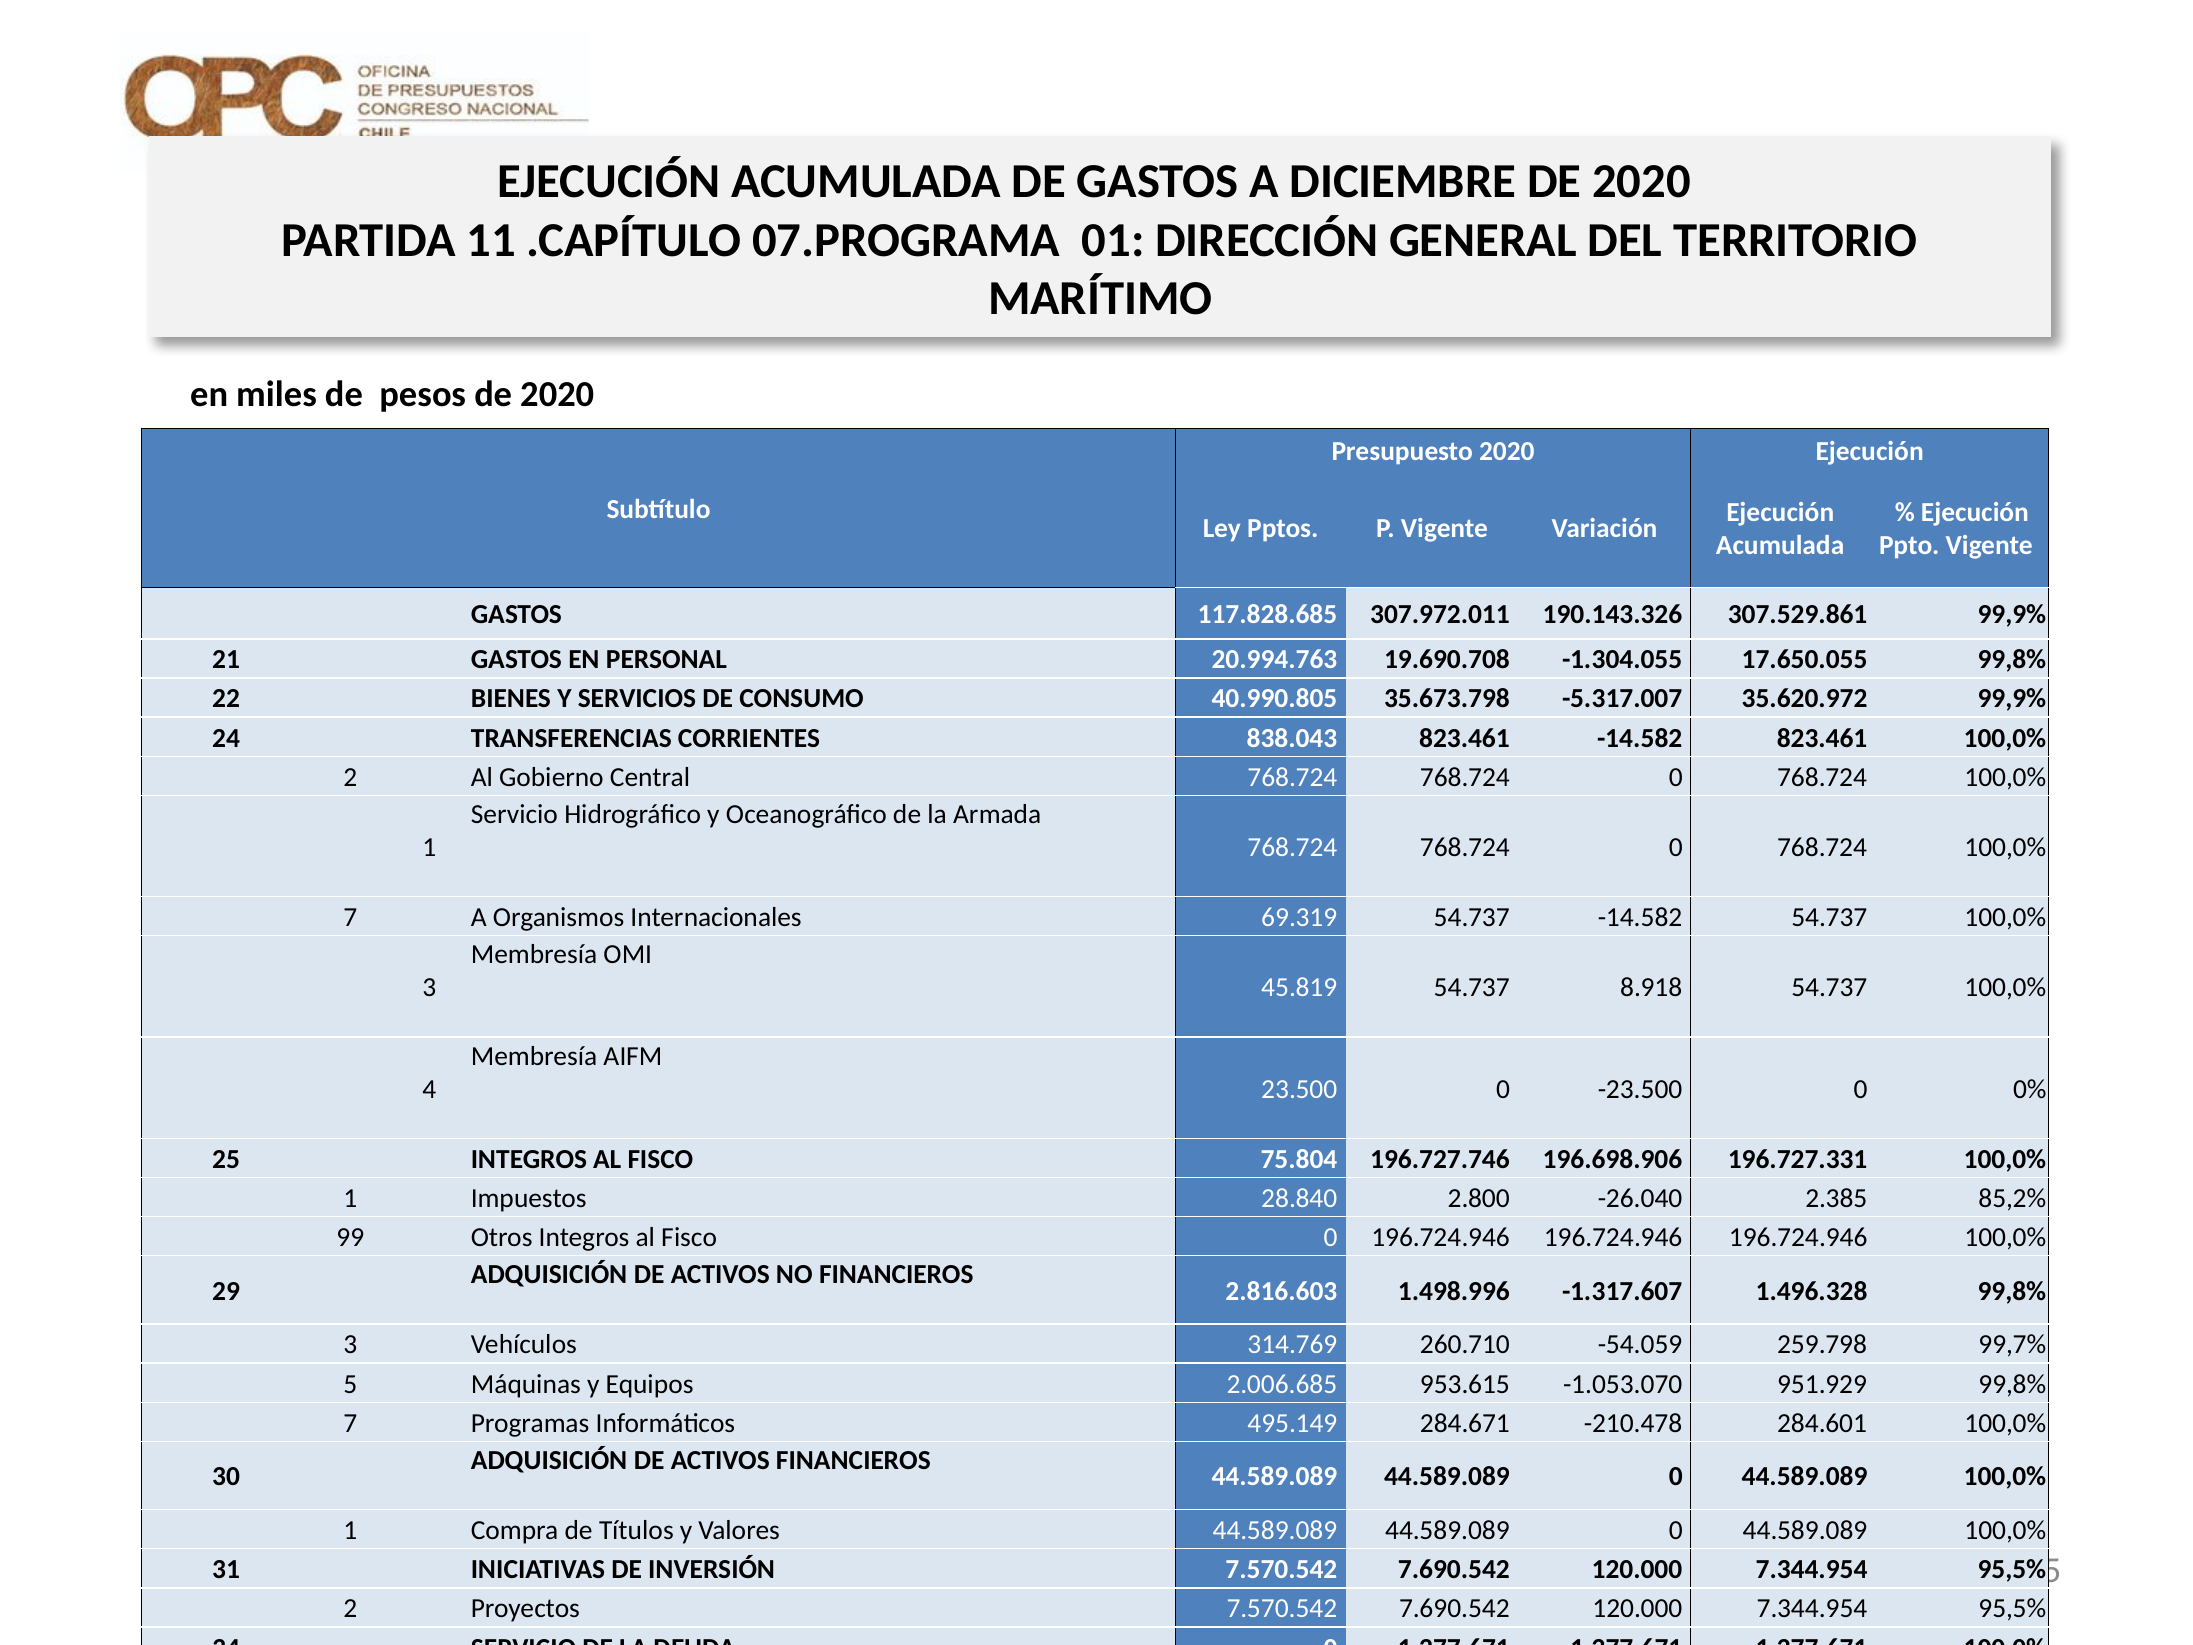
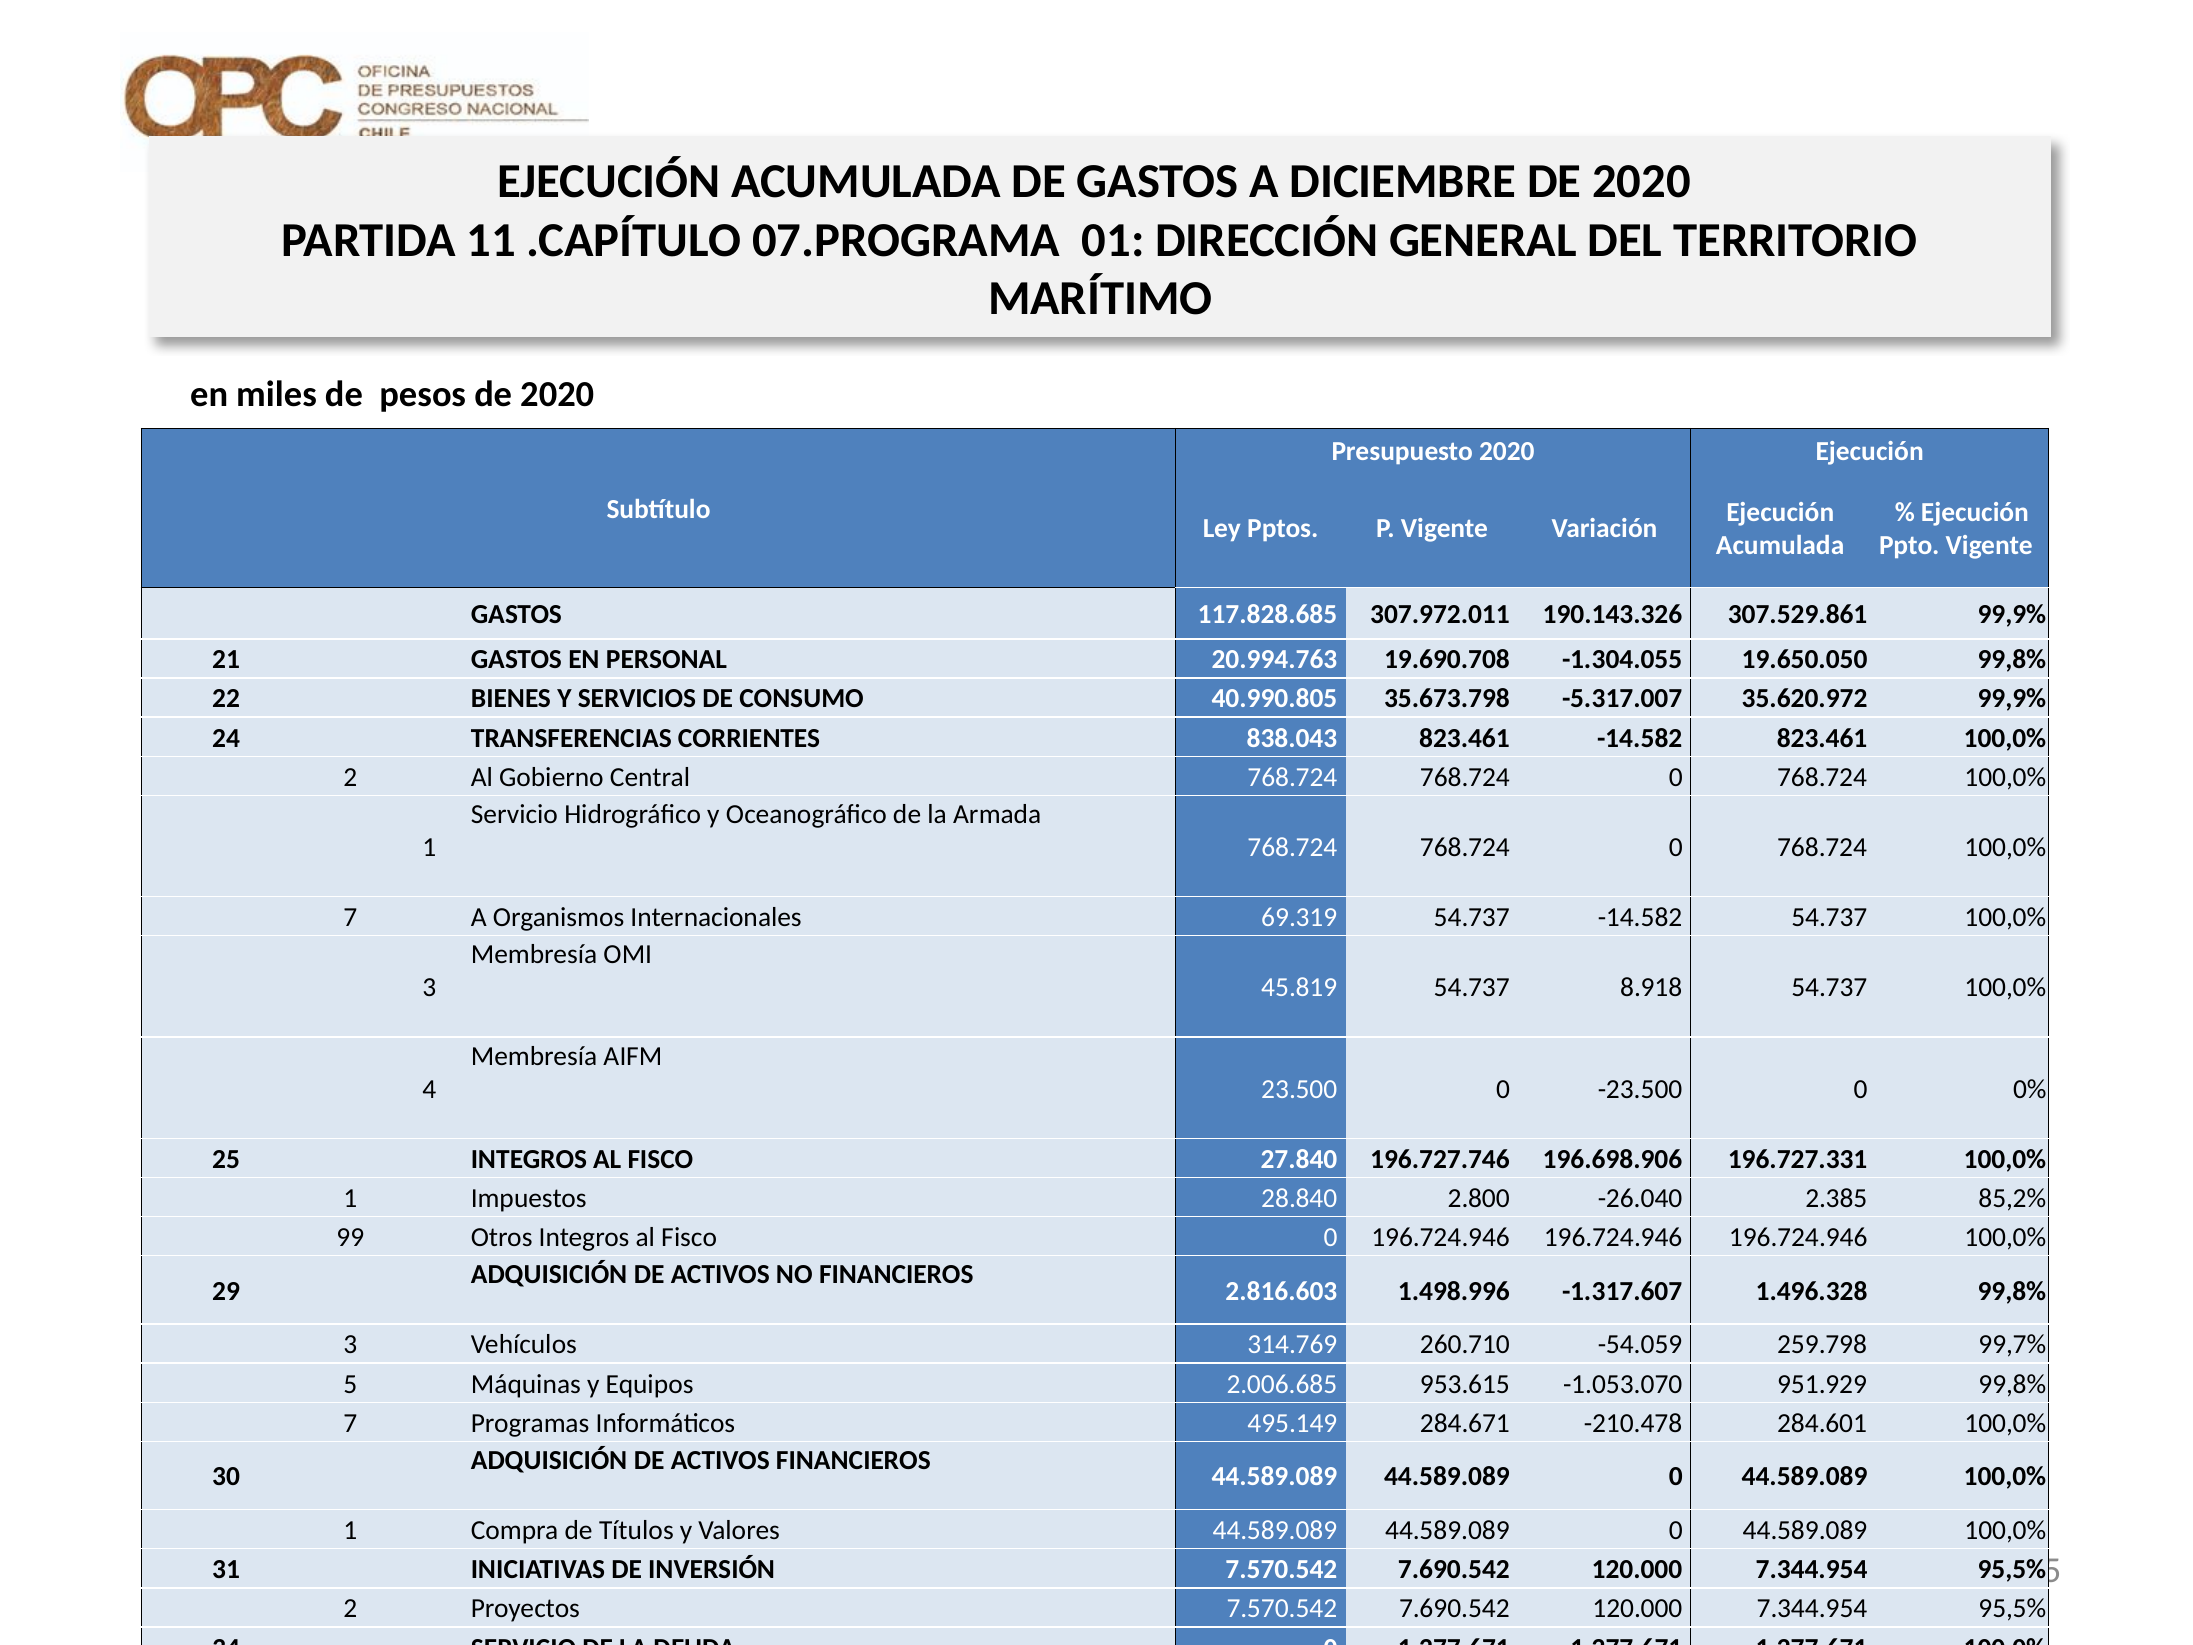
17.650.055: 17.650.055 -> 19.650.050
75.804: 75.804 -> 27.840
